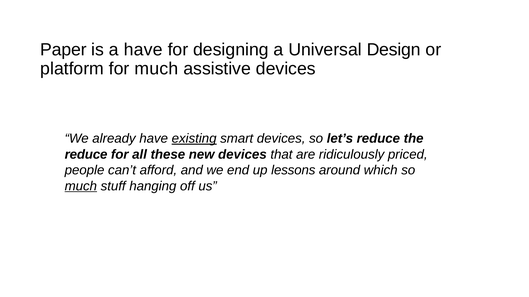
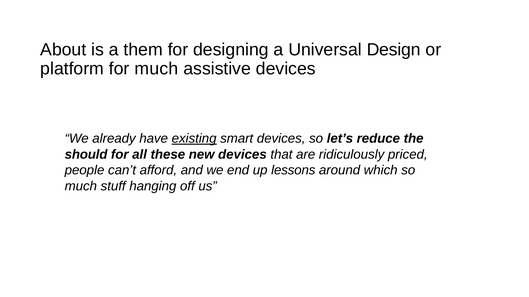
Paper: Paper -> About
a have: have -> them
reduce at (86, 155): reduce -> should
much at (81, 186) underline: present -> none
